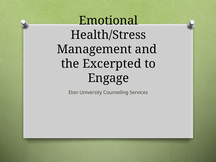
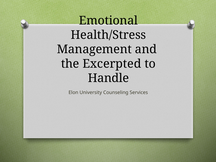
Engage: Engage -> Handle
